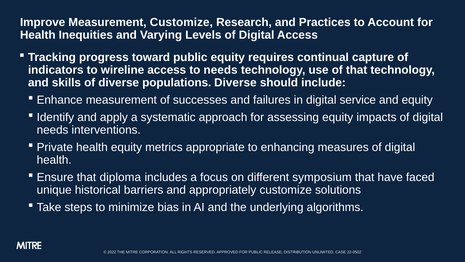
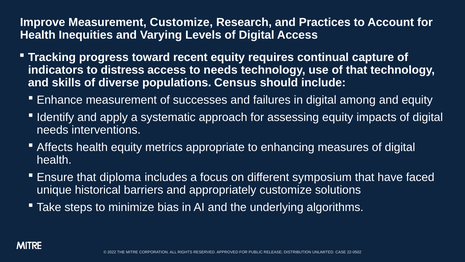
toward public: public -> recent
wireline: wireline -> distress
populations Diverse: Diverse -> Census
service: service -> among
Private: Private -> Affects
